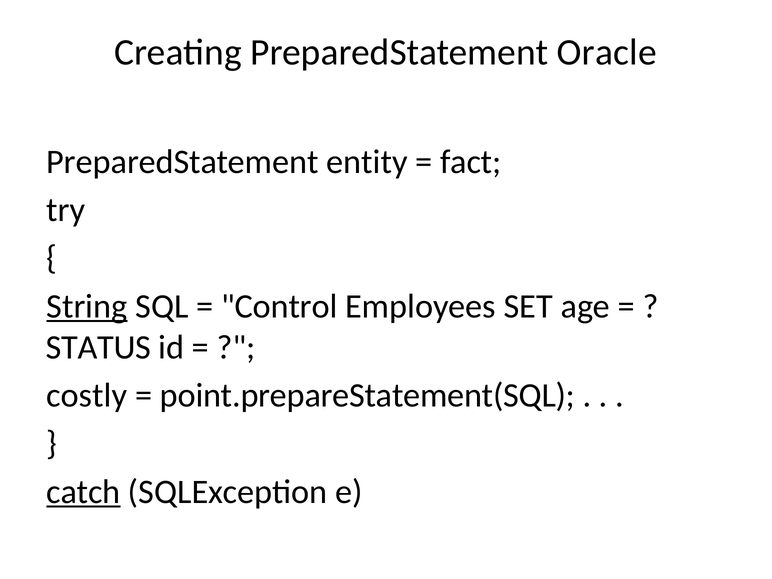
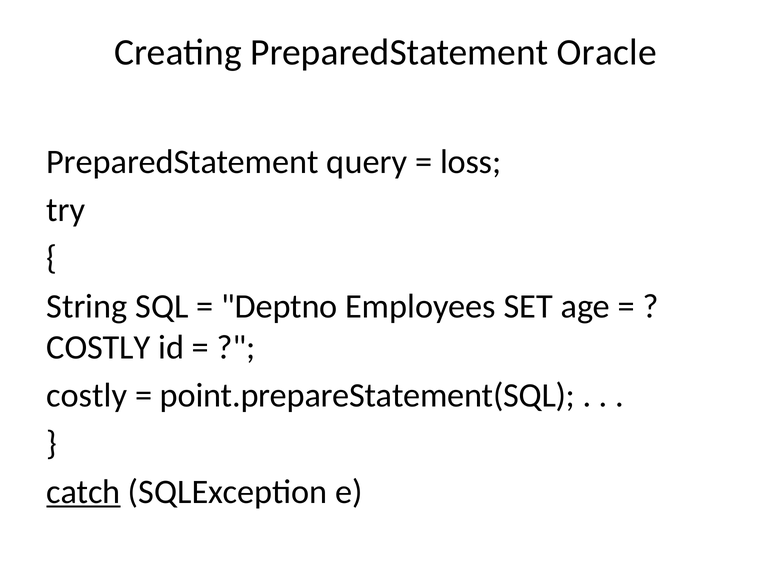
entity: entity -> query
fact: fact -> loss
String underline: present -> none
Control: Control -> Deptno
STATUS at (99, 347): STATUS -> COSTLY
